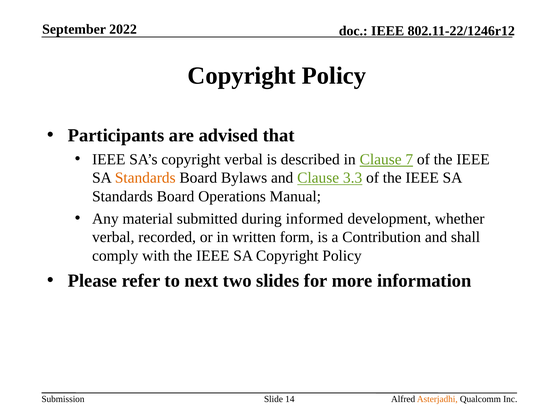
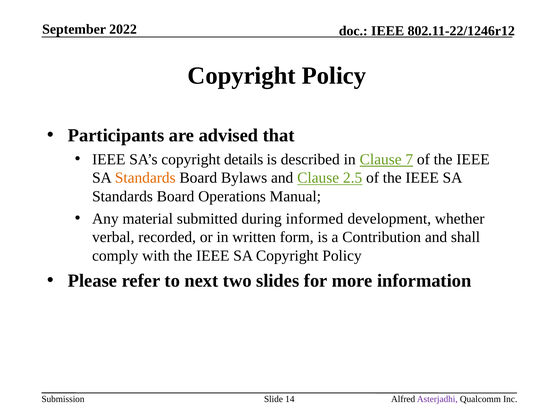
copyright verbal: verbal -> details
3.3: 3.3 -> 2.5
Asterjadhi colour: orange -> purple
